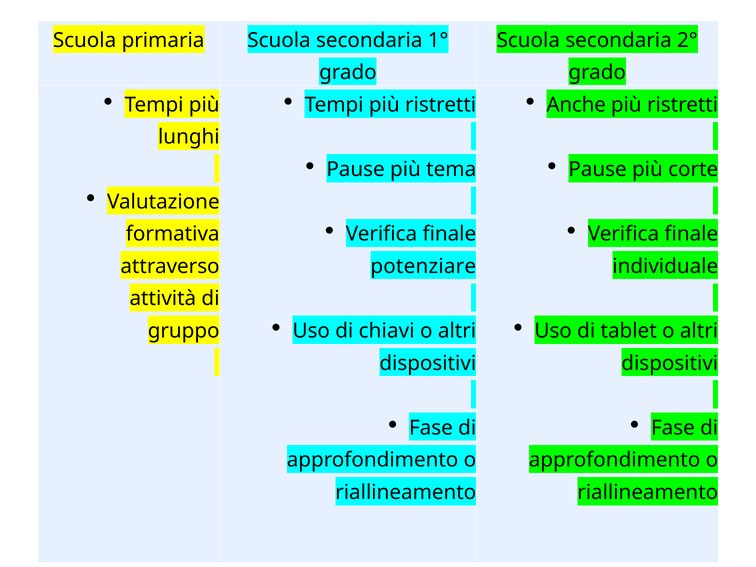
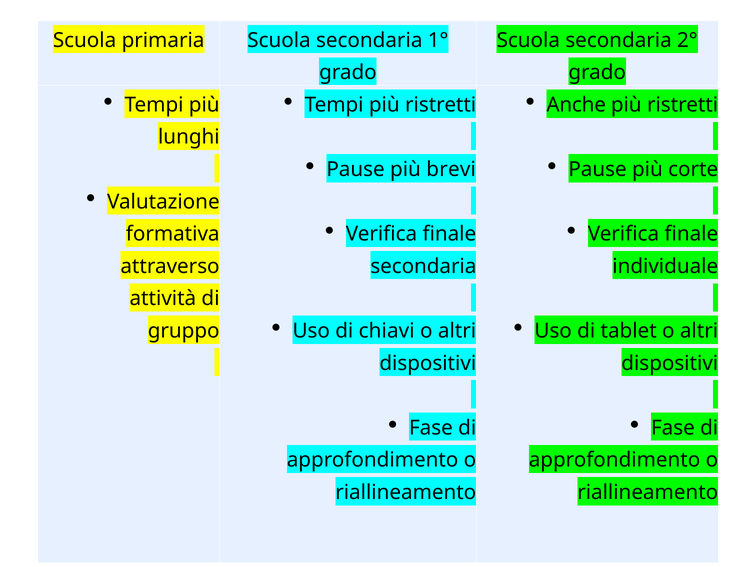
tema: tema -> brevi
potenziare at (423, 266): potenziare -> secondaria
